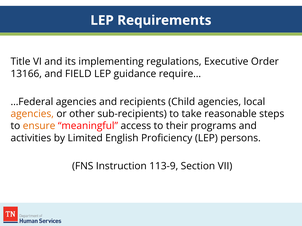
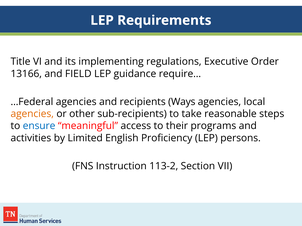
Child: Child -> Ways
ensure colour: orange -> blue
113-9: 113-9 -> 113-2
